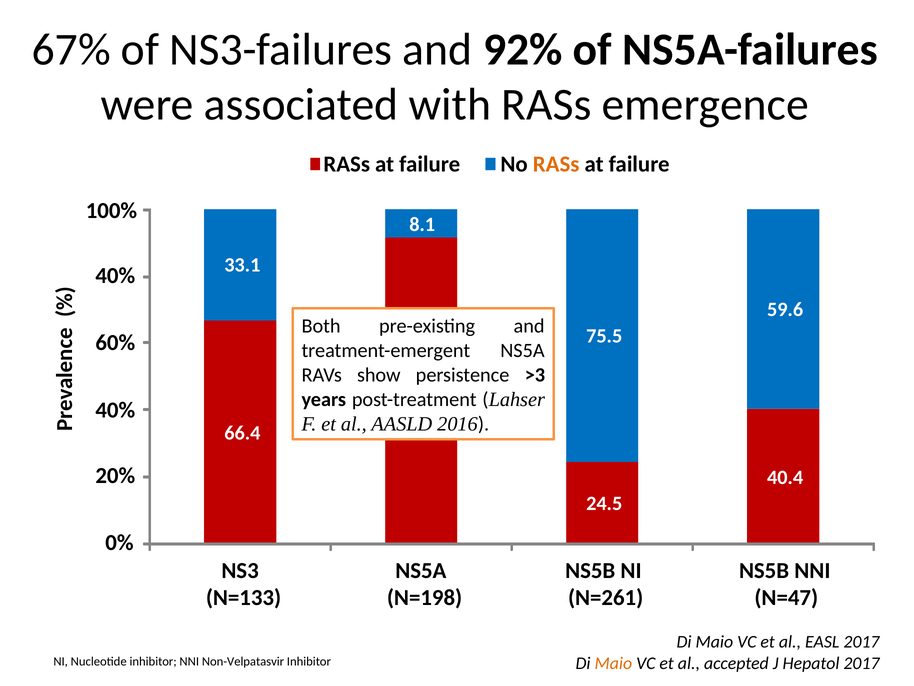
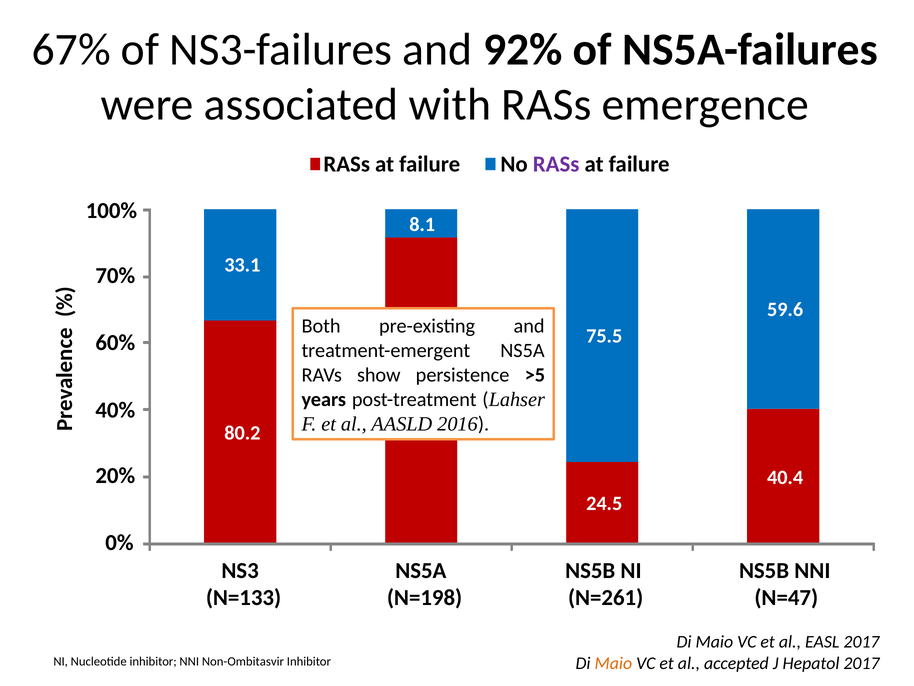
RASs at (556, 164) colour: orange -> purple
40% at (115, 276): 40% -> 70%
>3: >3 -> >5
66.4: 66.4 -> 80.2
Non-Velpatasvir: Non-Velpatasvir -> Non-Ombitasvir
